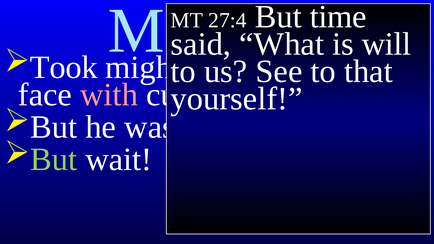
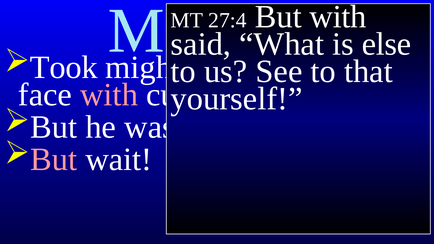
time at (338, 17): time -> with
will: will -> else
But at (54, 159) colour: light green -> pink
